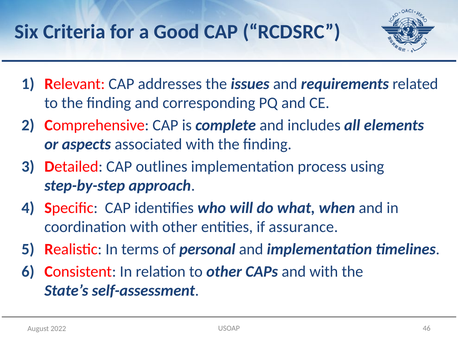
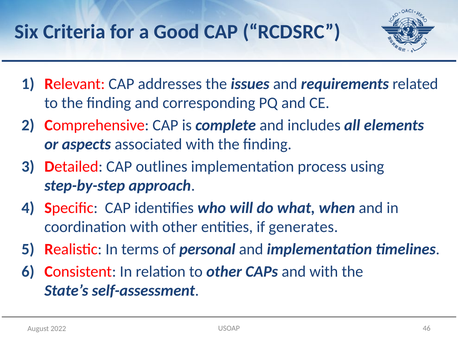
assurance: assurance -> generates
